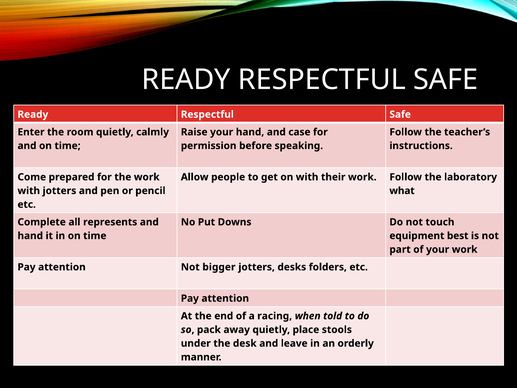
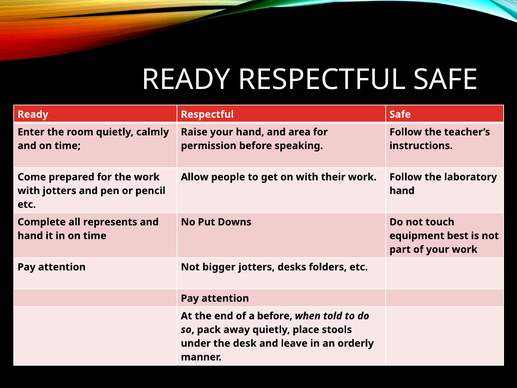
case: case -> area
what at (402, 191): what -> hand
a racing: racing -> before
